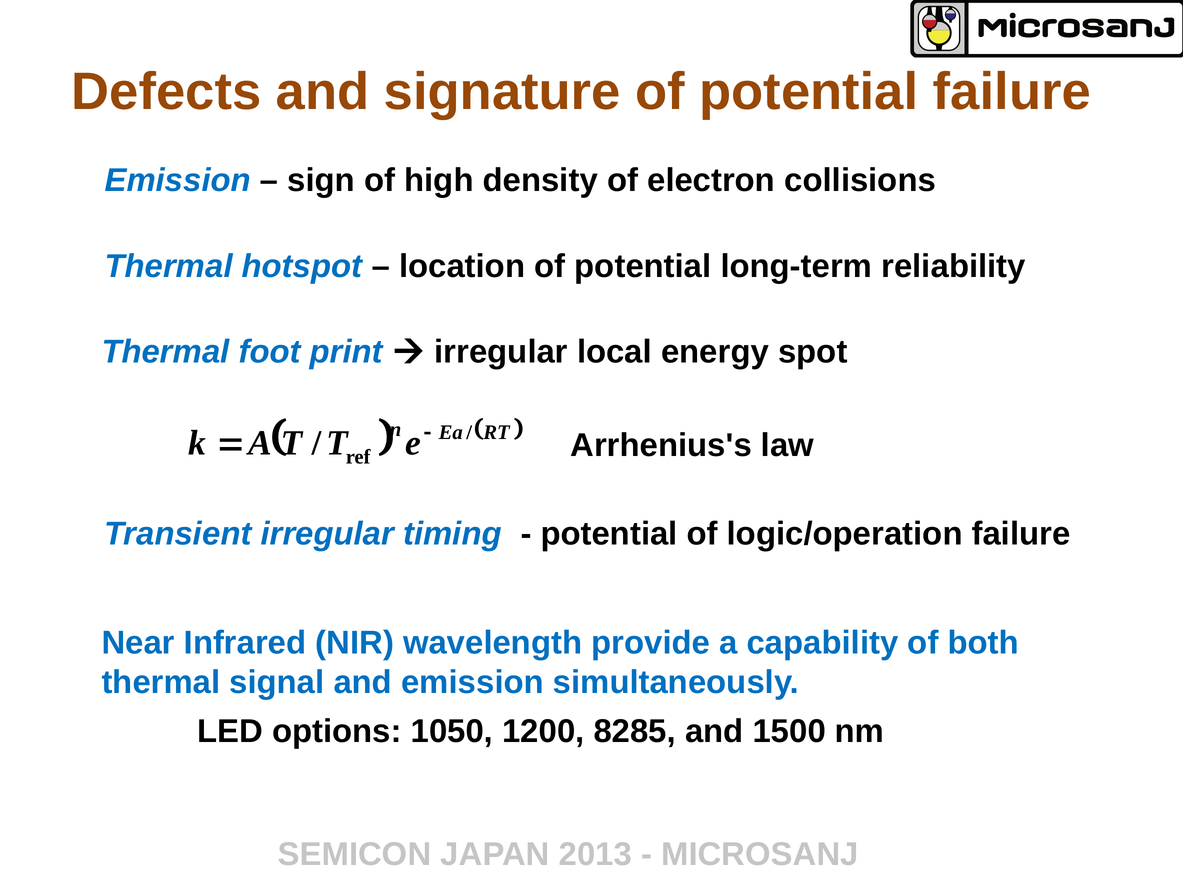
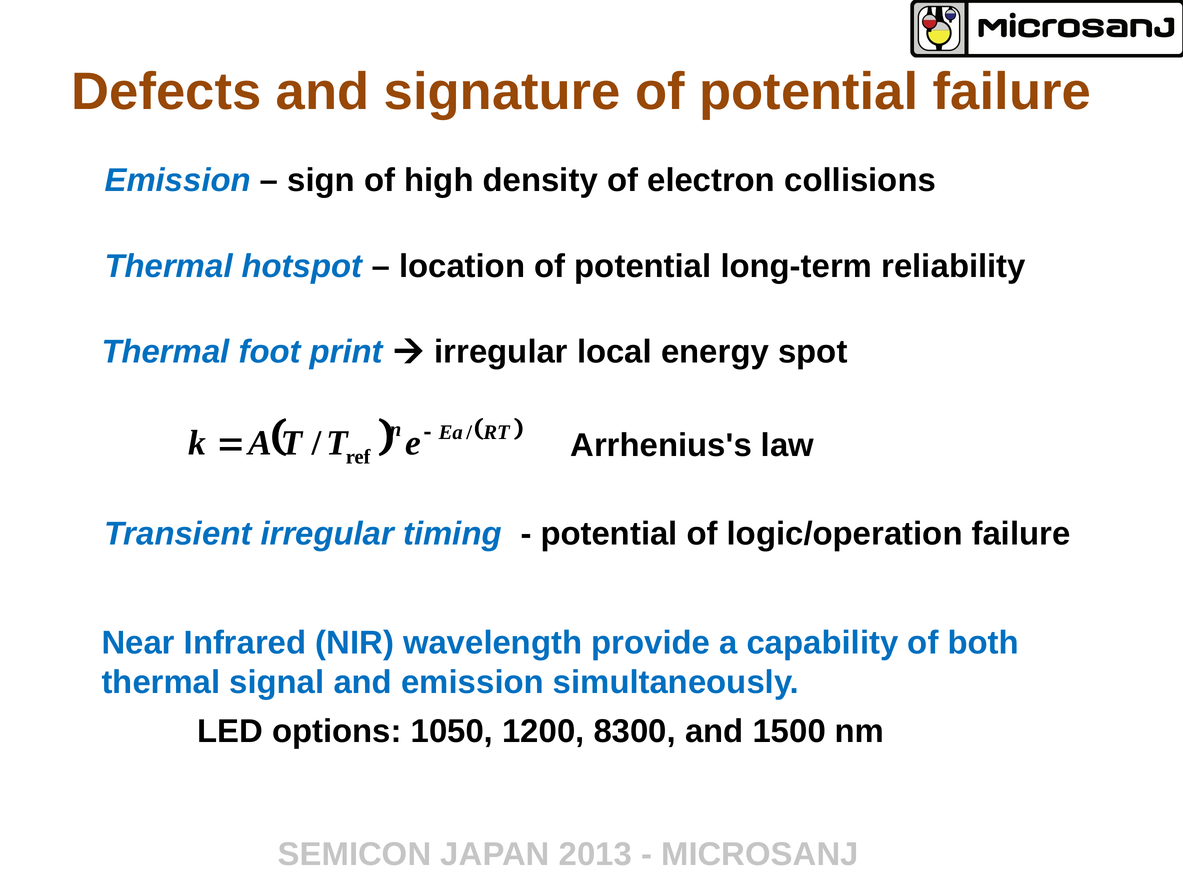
8285: 8285 -> 8300
